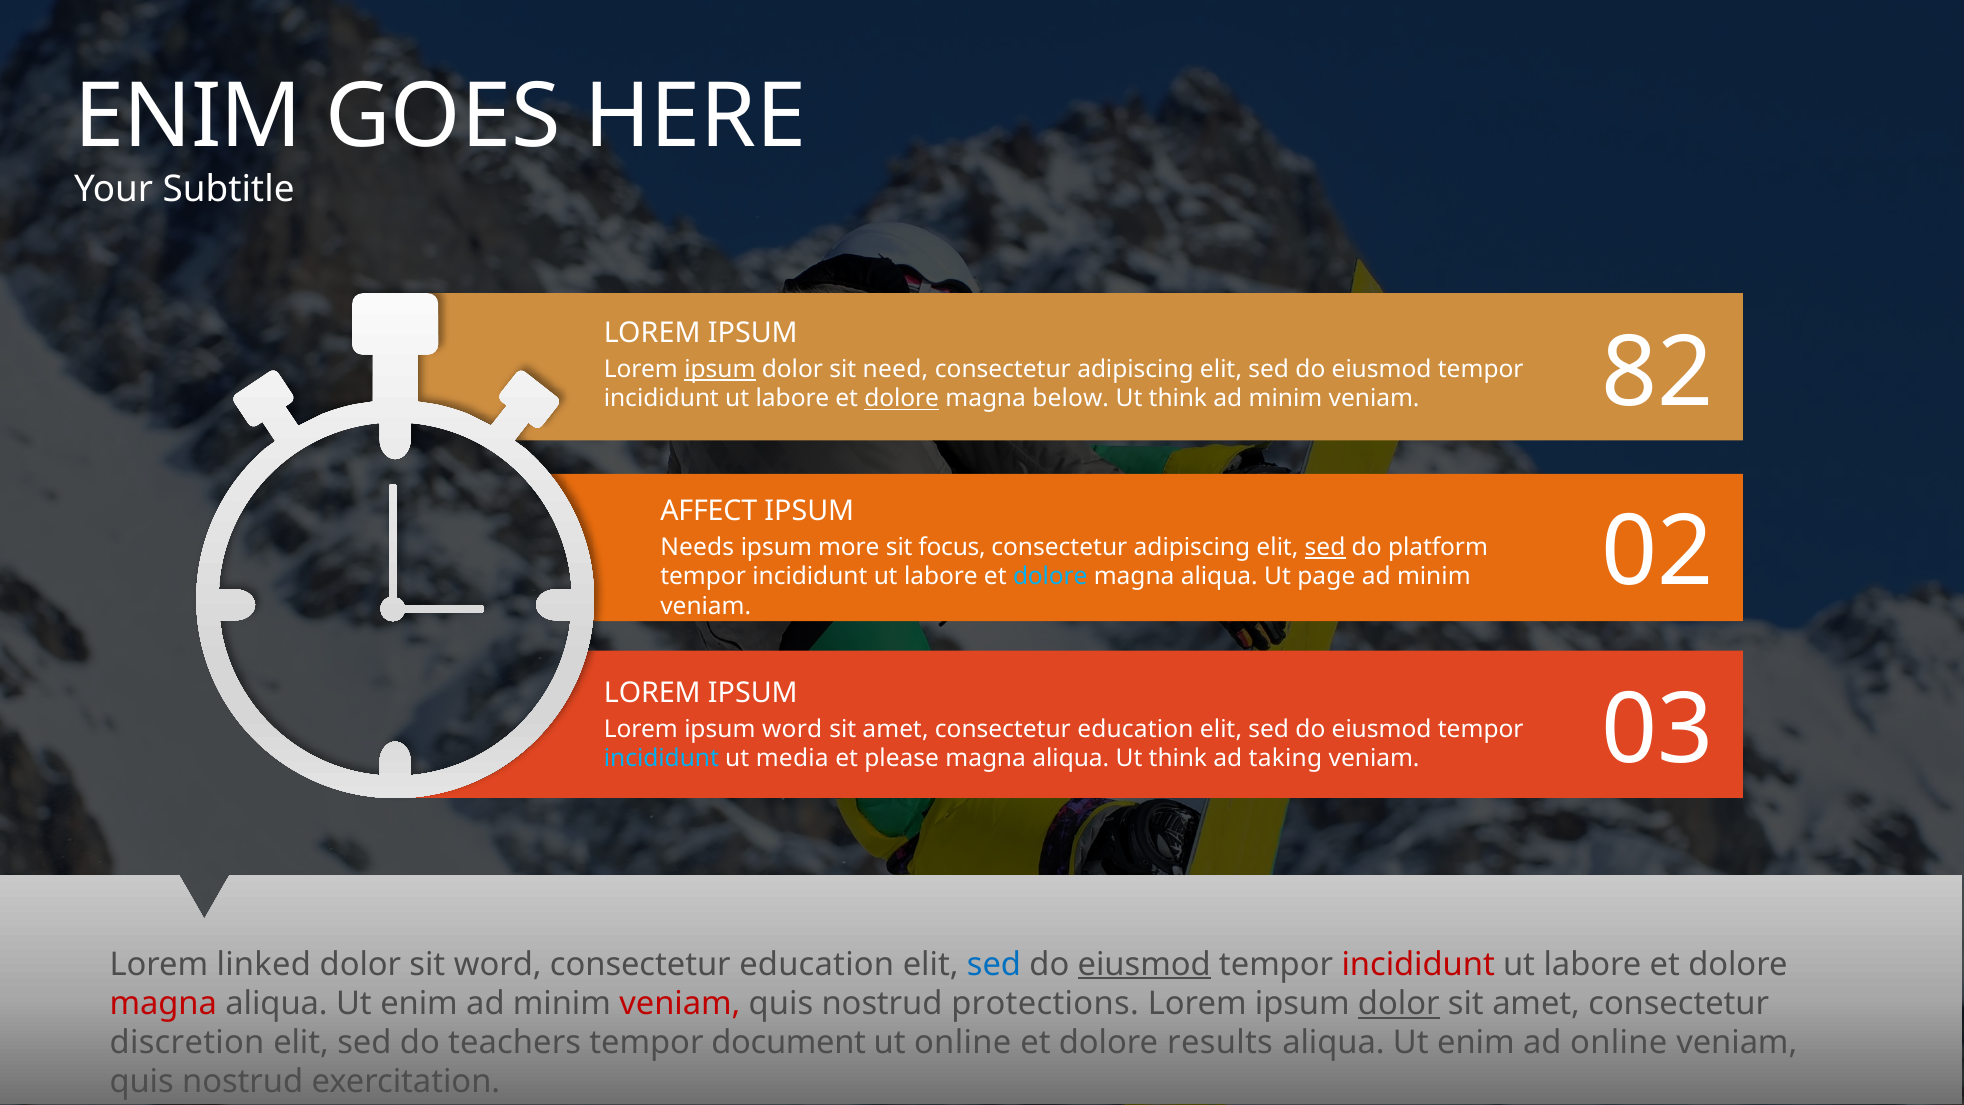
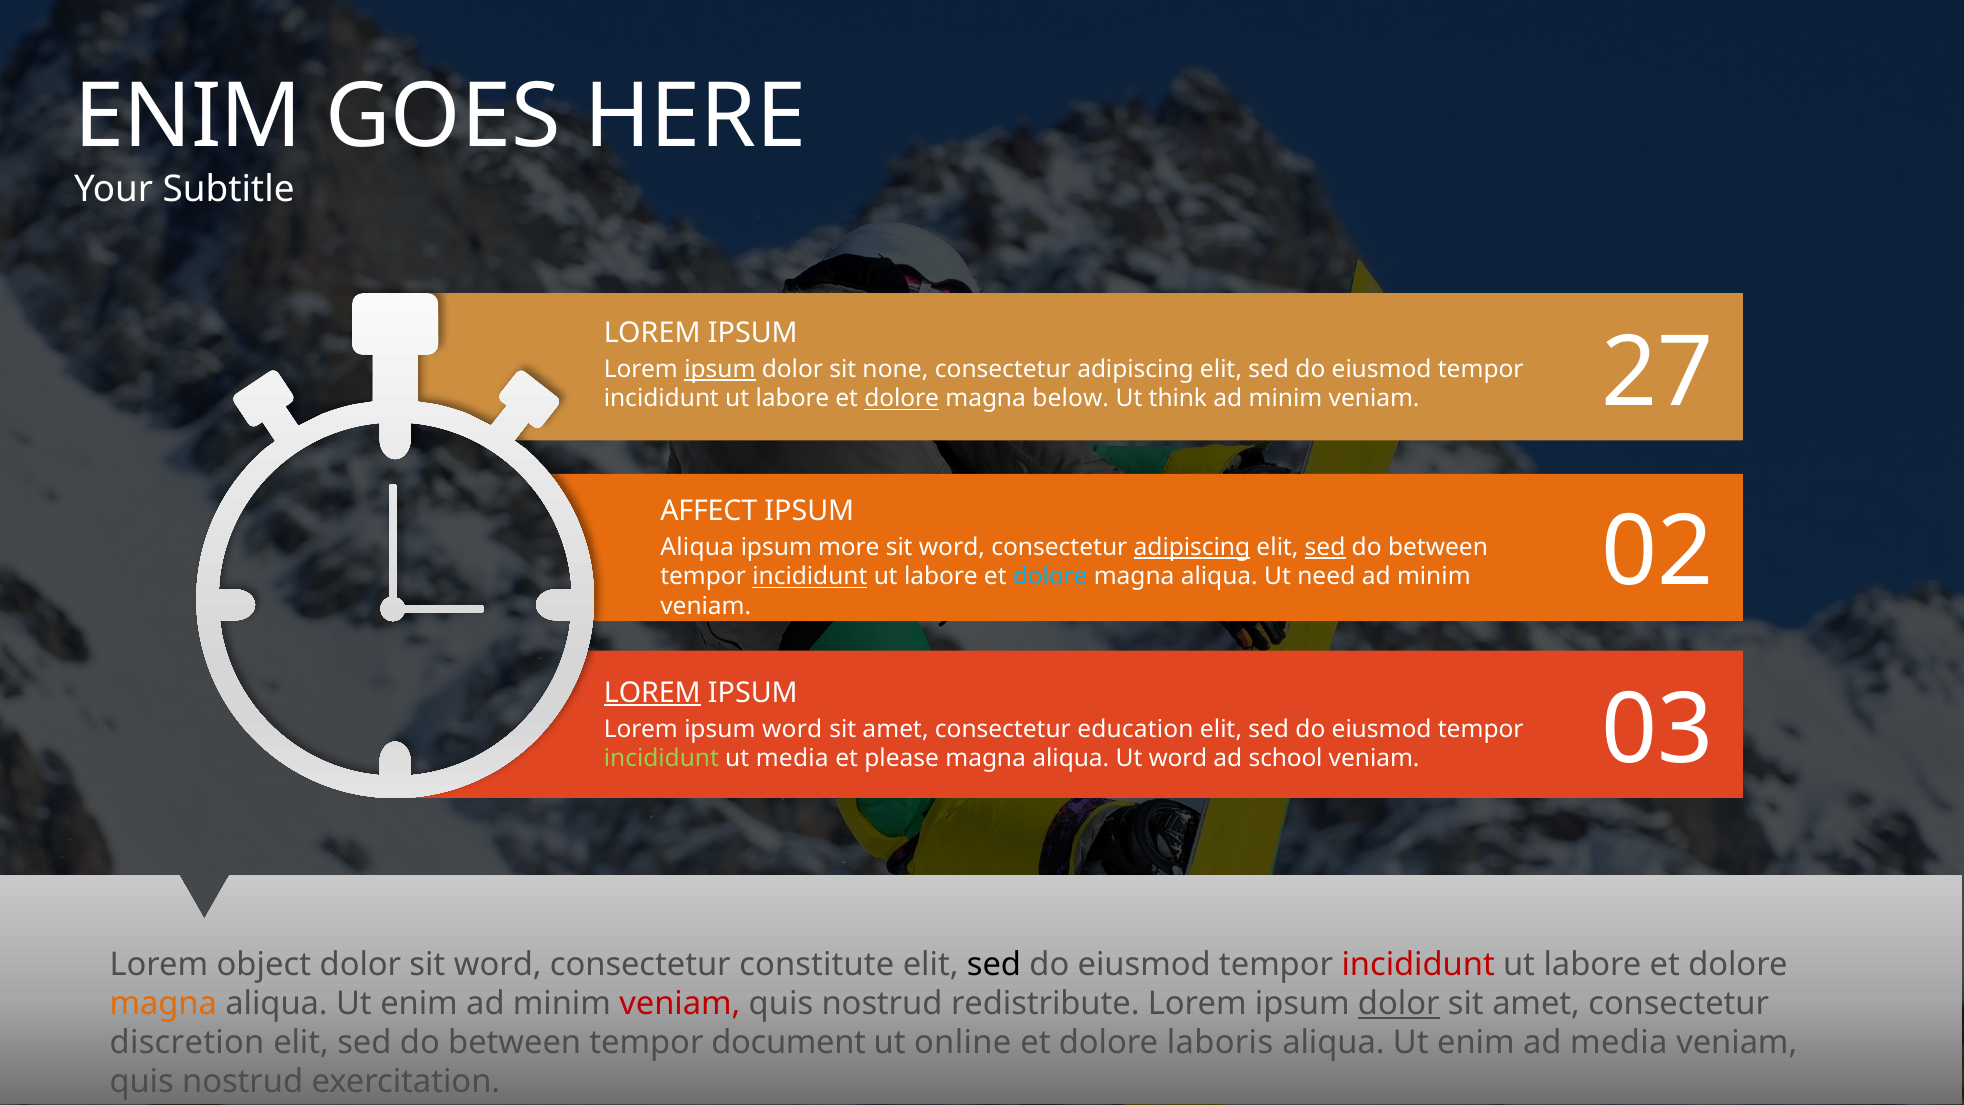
need: need -> none
82: 82 -> 27
Needs at (697, 547): Needs -> Aliqua
focus at (952, 547): focus -> word
adipiscing at (1192, 547) underline: none -> present
platform at (1438, 547): platform -> between
incididunt at (810, 577) underline: none -> present
page: page -> need
LOREM at (652, 693) underline: none -> present
incididunt at (661, 759) colour: light blue -> light green
aliqua Ut think: think -> word
taking: taking -> school
linked: linked -> object
education at (817, 964): education -> constitute
sed at (994, 964) colour: blue -> black
eiusmod at (1144, 964) underline: present -> none
magna at (163, 1003) colour: red -> orange
protections: protections -> redistribute
teachers at (515, 1043): teachers -> between
results: results -> laboris
ad online: online -> media
